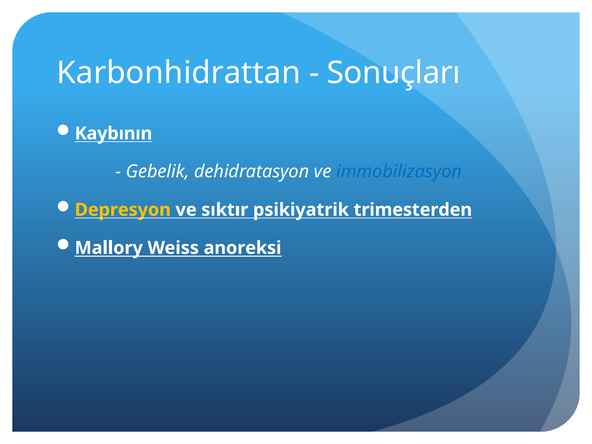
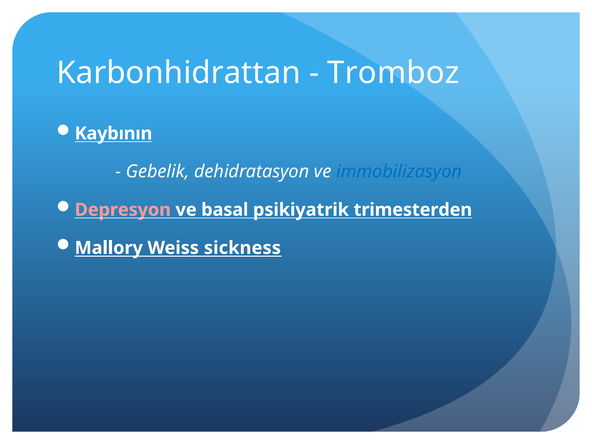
Sonuçları: Sonuçları -> Tromboz
Depresyon colour: yellow -> pink
sıktır: sıktır -> basal
anoreksi: anoreksi -> sickness
